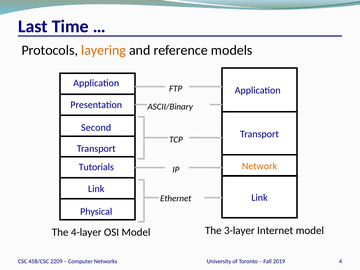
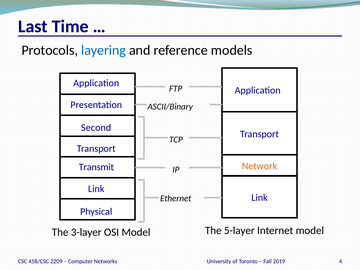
layering colour: orange -> blue
Tutorials: Tutorials -> Transmit
4-layer: 4-layer -> 3-layer
3-layer: 3-layer -> 5-layer
